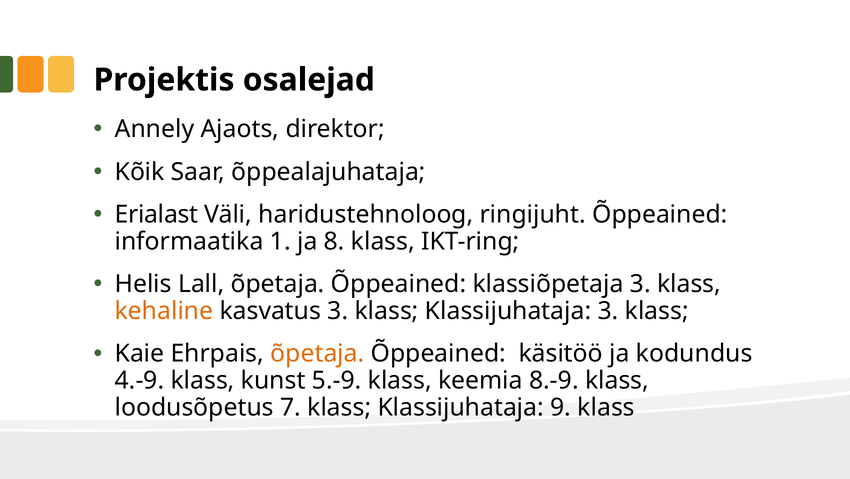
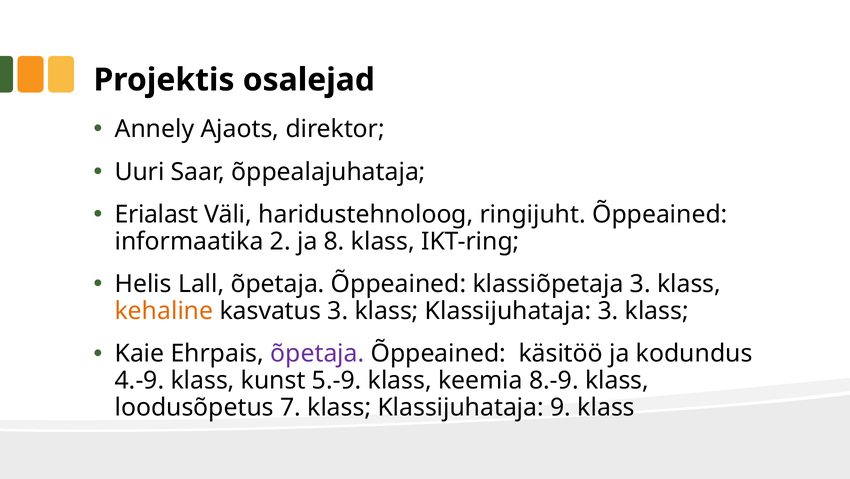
Kõik: Kõik -> Uuri
1: 1 -> 2
õpetaja at (317, 353) colour: orange -> purple
